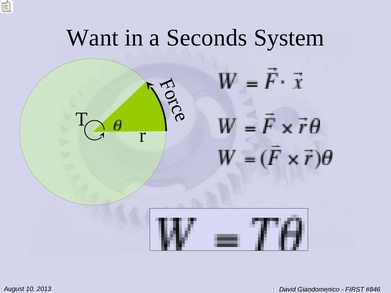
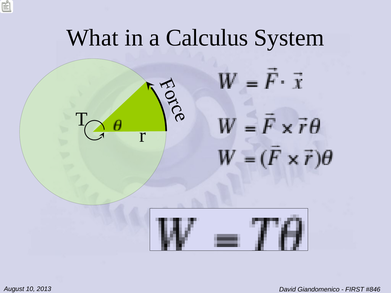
Want: Want -> What
Seconds: Seconds -> Calculus
